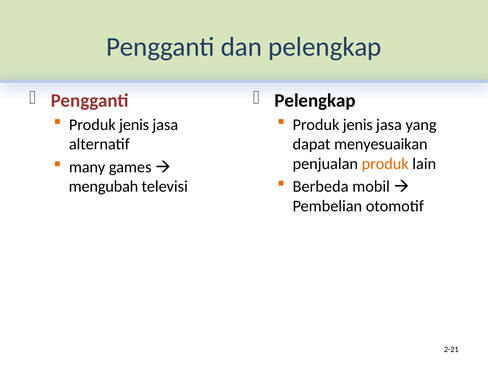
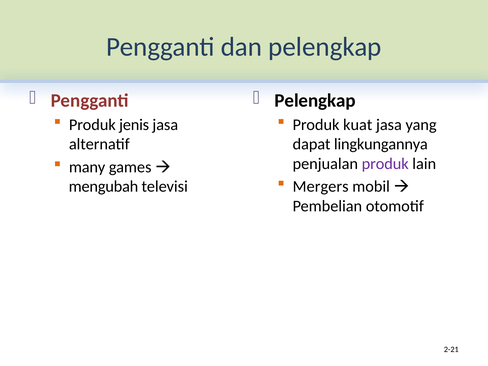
jenis at (358, 125): jenis -> kuat
menyesuaikan: menyesuaikan -> lingkungannya
produk at (385, 164) colour: orange -> purple
Berbeda: Berbeda -> Mergers
